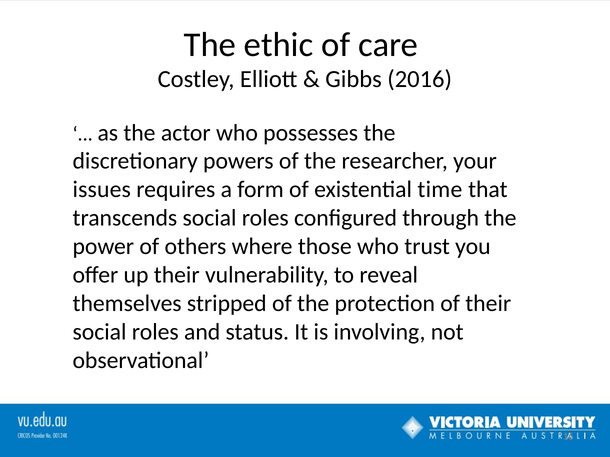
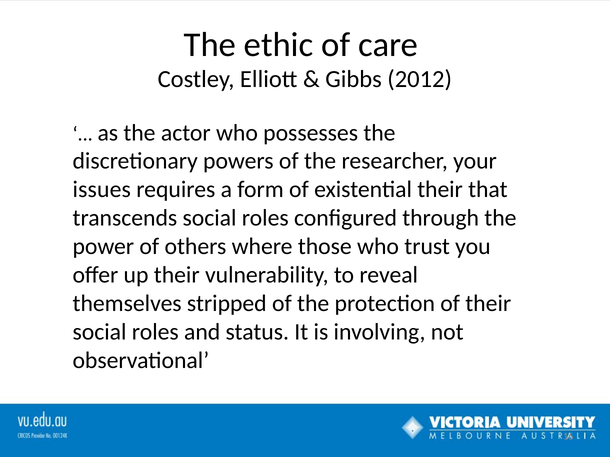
2016: 2016 -> 2012
existential time: time -> their
